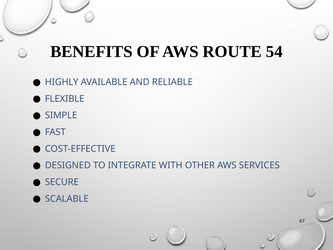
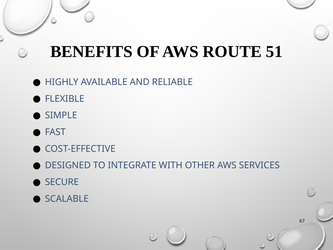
54: 54 -> 51
